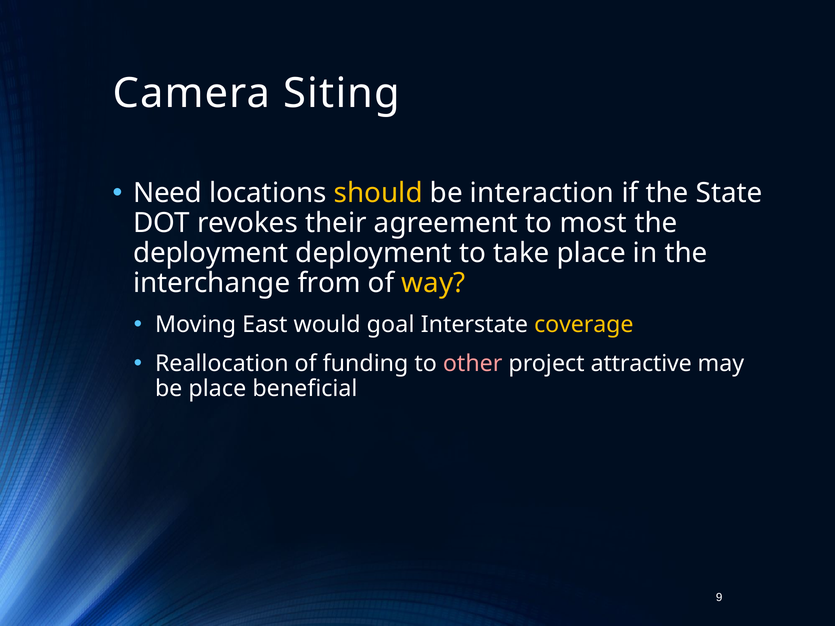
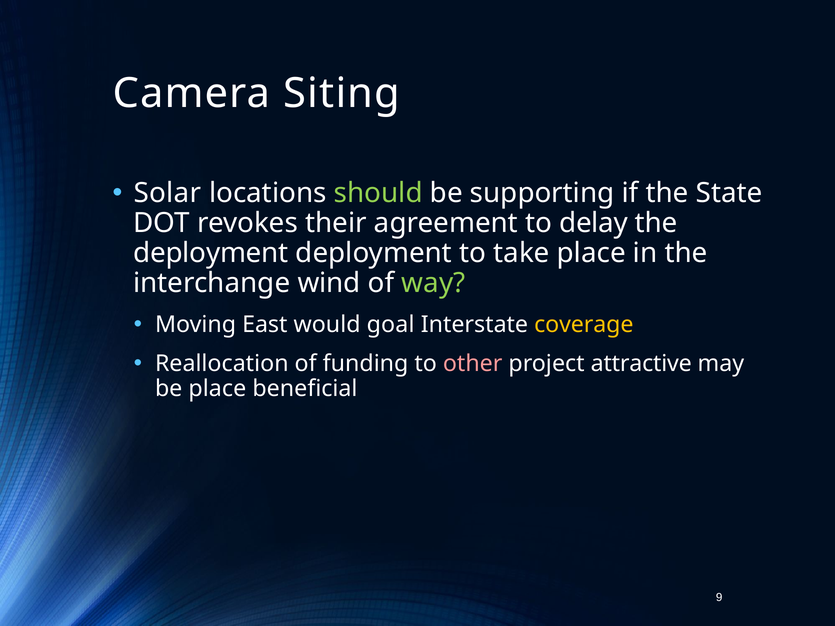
Need: Need -> Solar
should colour: yellow -> light green
interaction: interaction -> supporting
most: most -> delay
from: from -> wind
way colour: yellow -> light green
